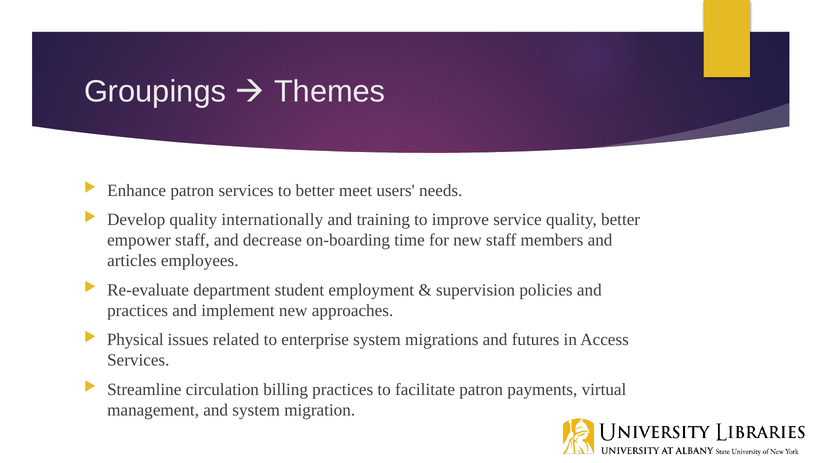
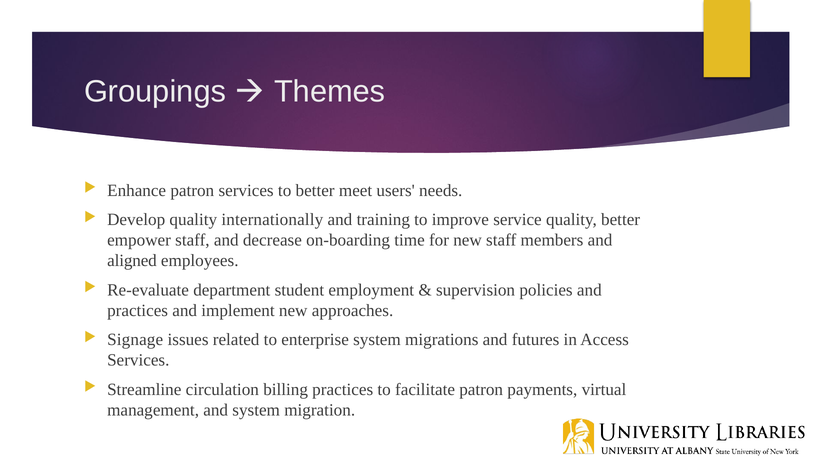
articles: articles -> aligned
Physical: Physical -> Signage
